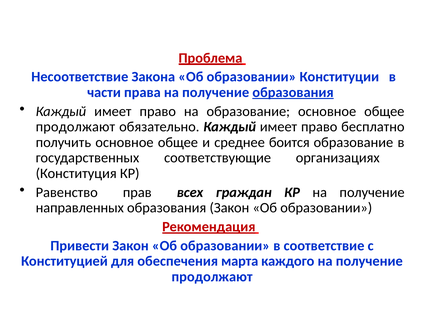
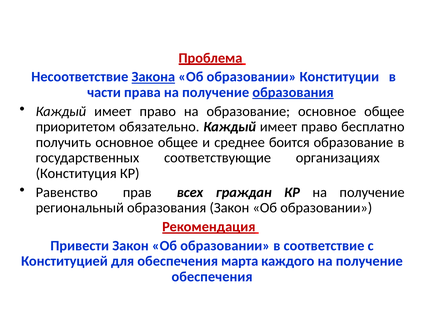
Закона underline: none -> present
продолжают at (75, 127): продолжают -> приоритетом
направленных: направленных -> региональный
продолжают at (212, 277): продолжают -> обеспечения
